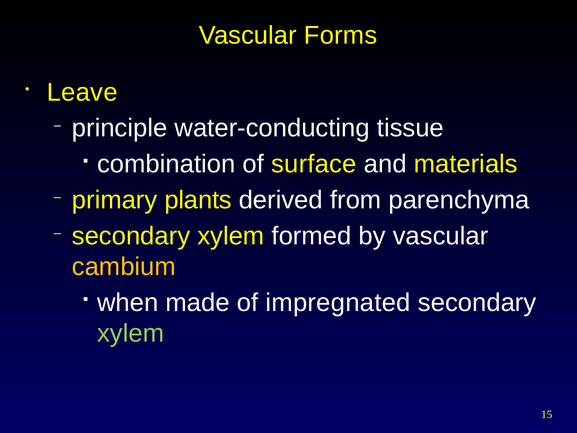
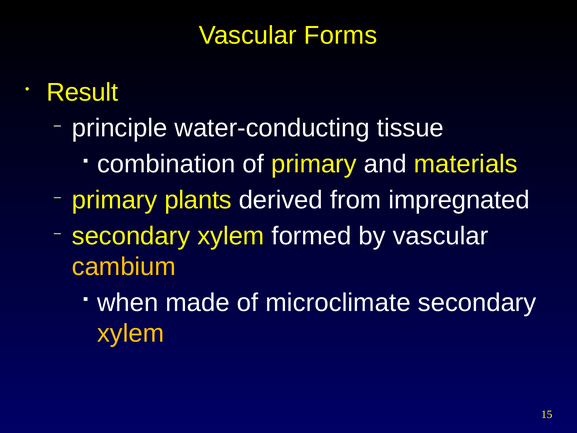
Leave: Leave -> Result
of surface: surface -> primary
parenchyma: parenchyma -> impregnated
impregnated: impregnated -> microclimate
xylem at (131, 333) colour: light green -> yellow
